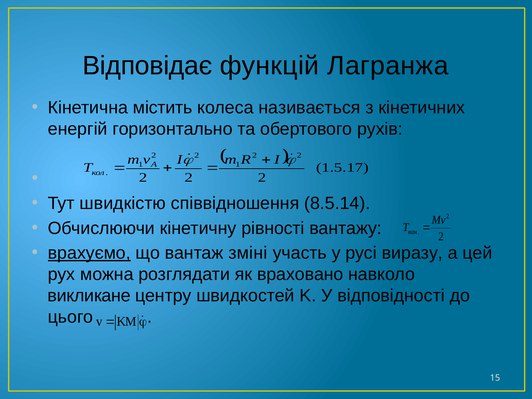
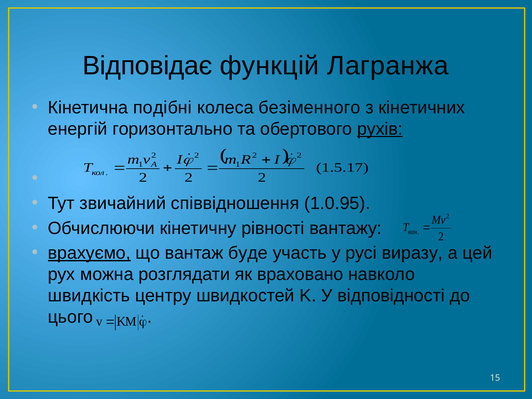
містить: містить -> подібні
називається: називається -> безіменного
рухів underline: none -> present
швидкістю: швидкістю -> звичайний
8.5.14: 8.5.14 -> 1.0.95
зміні: зміні -> буде
викликане: викликане -> швидкість
